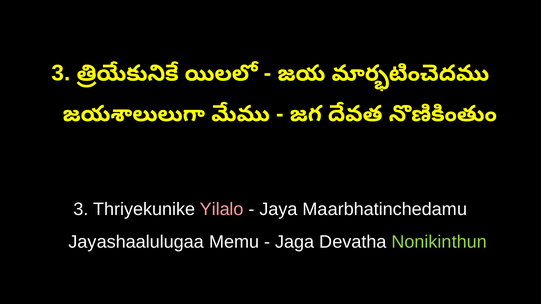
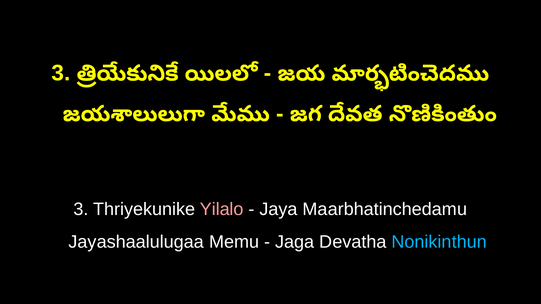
Nonikinthun colour: light green -> light blue
